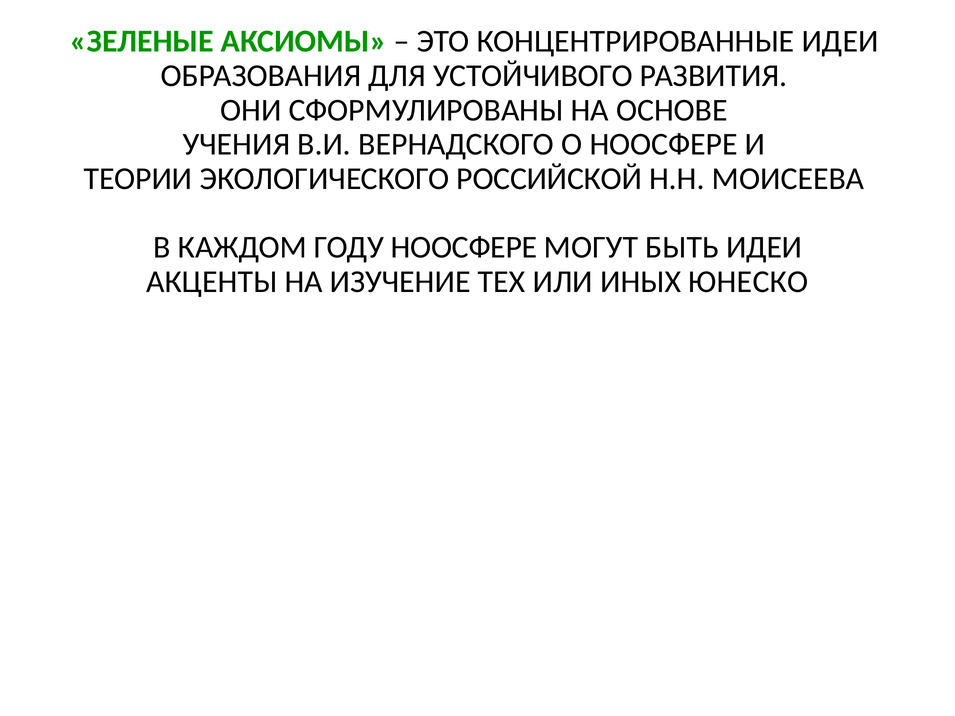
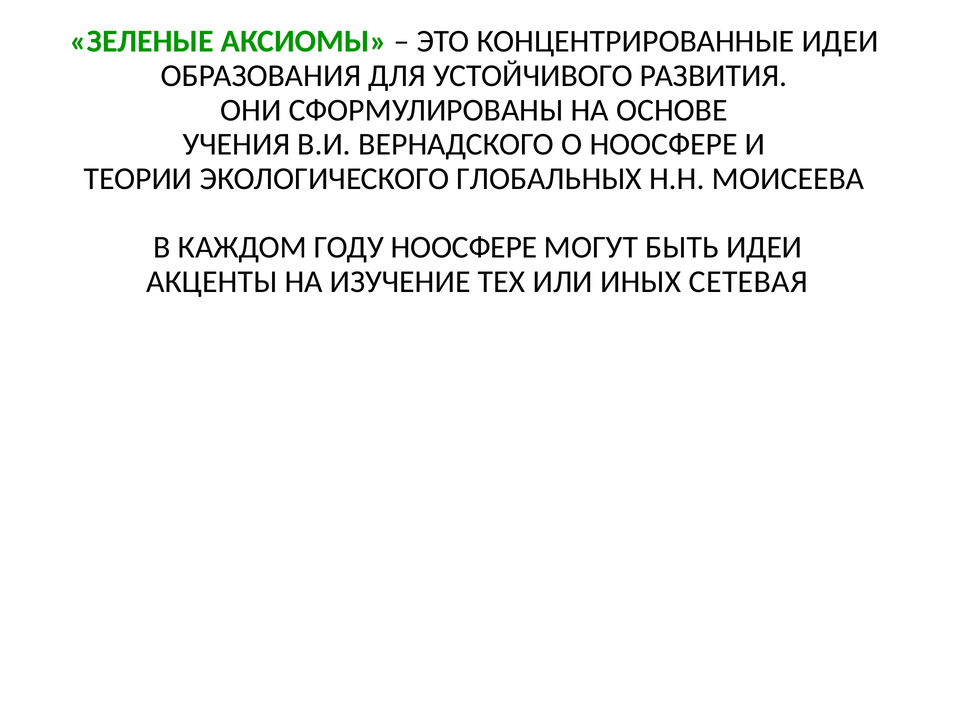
РОССИЙСКОЙ: РОССИЙСКОЙ -> ГЛОБАЛЬНЫХ
ЮНЕСКО: ЮНЕСКО -> СЕТЕВАЯ
